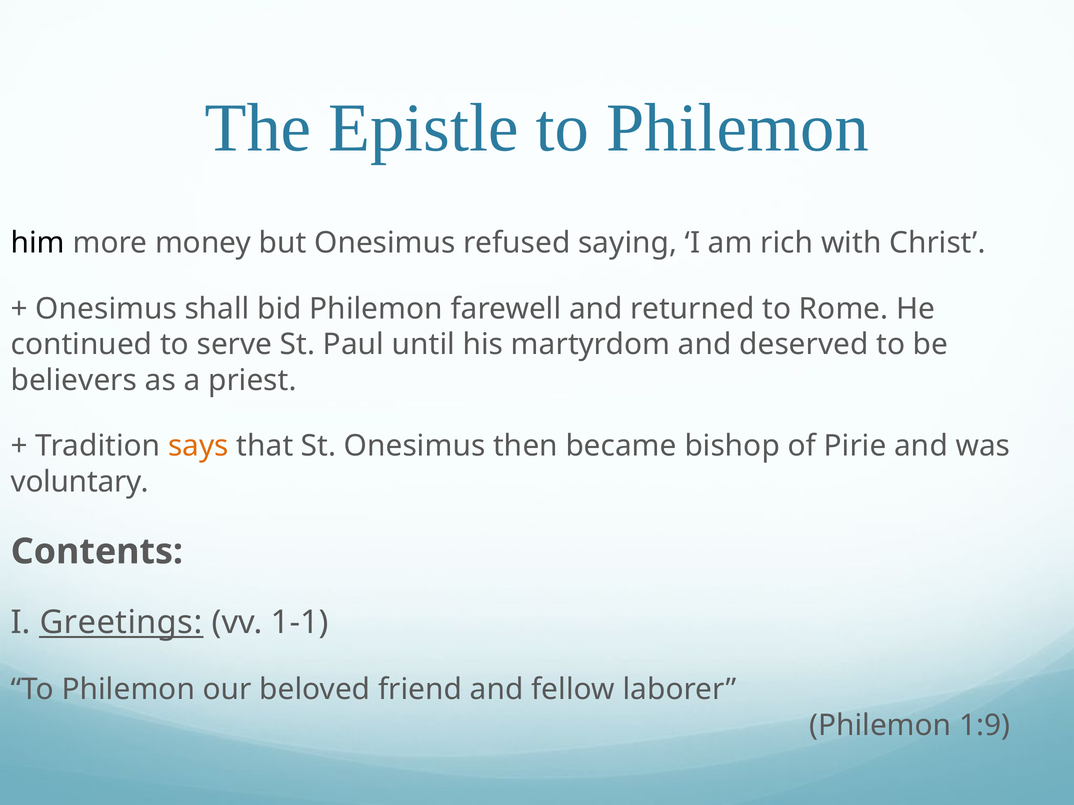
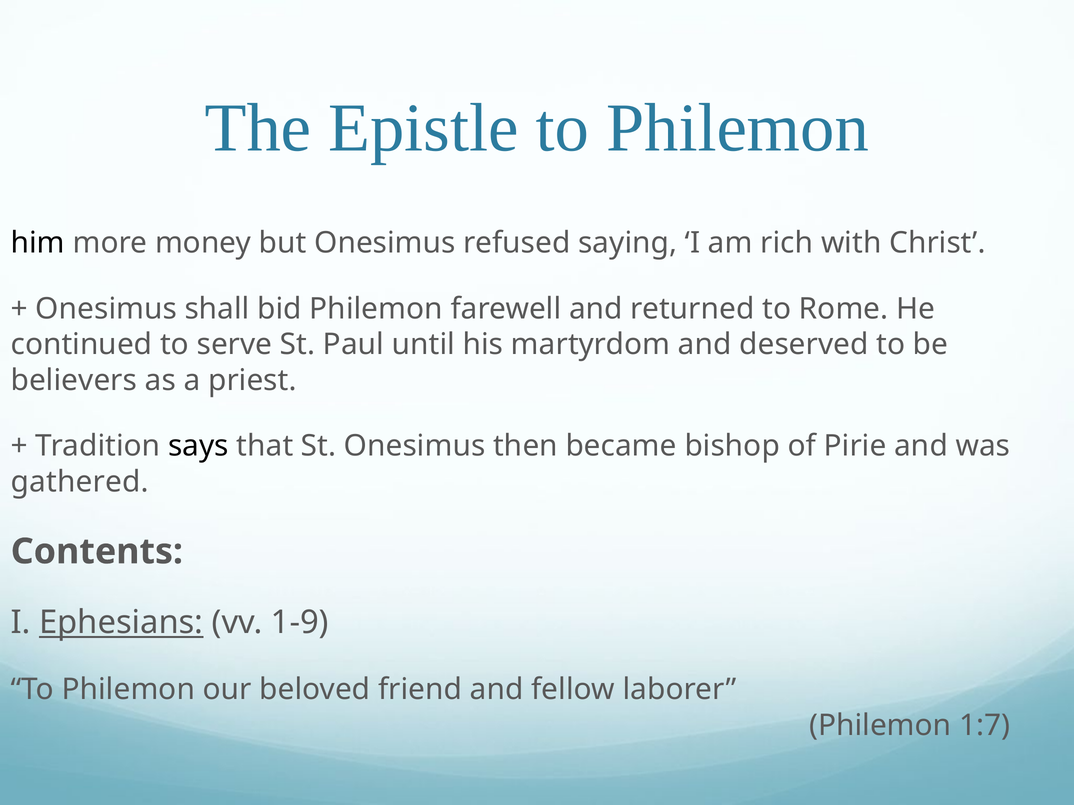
says colour: orange -> black
voluntary: voluntary -> gathered
Greetings: Greetings -> Ephesians
1-1: 1-1 -> 1-9
1:9: 1:9 -> 1:7
